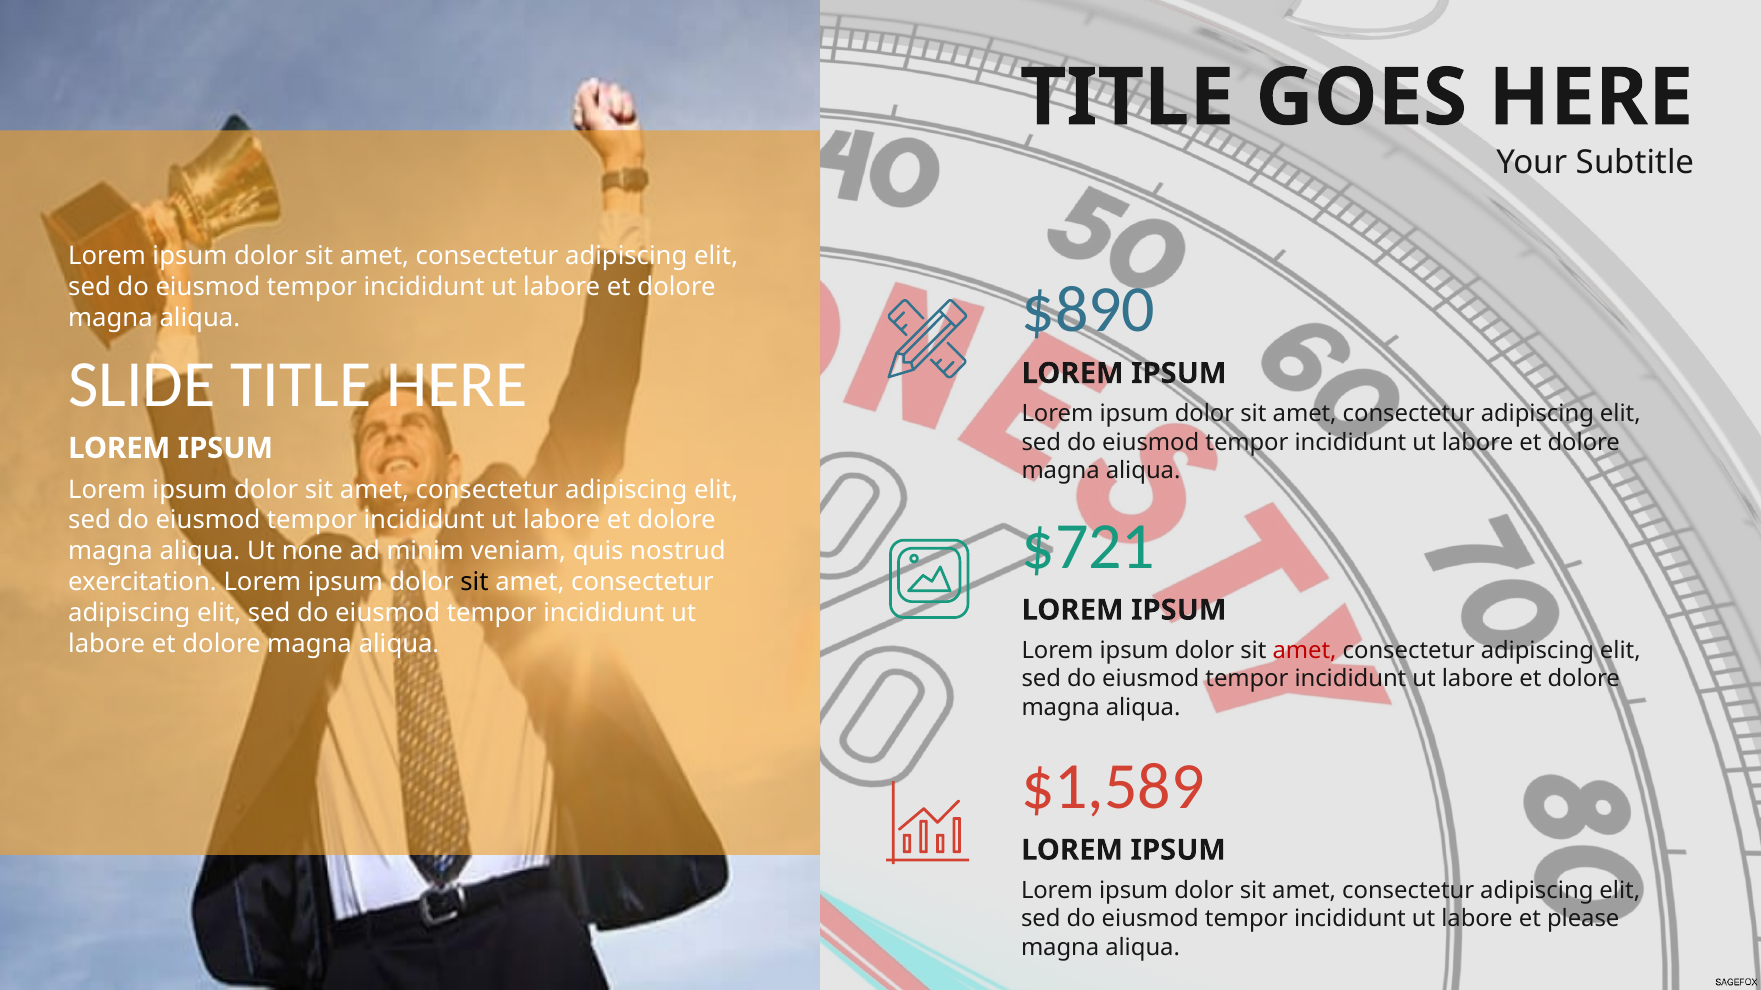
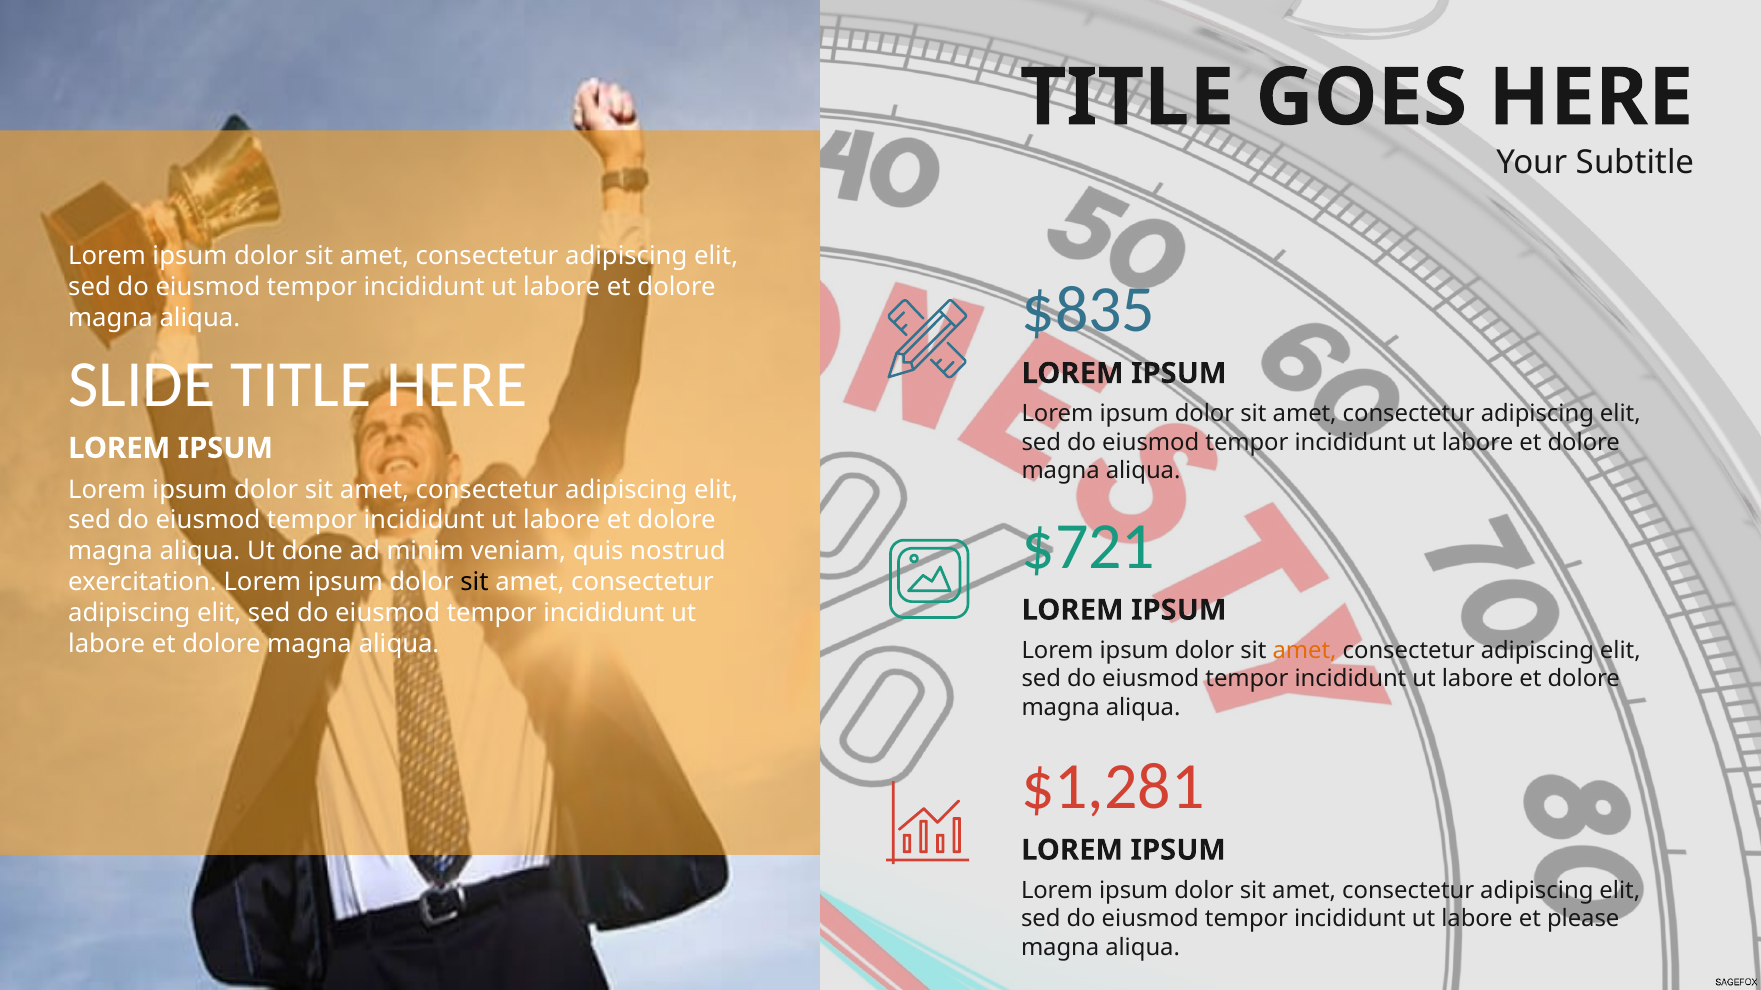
$890: $890 -> $835
none: none -> done
amet at (1305, 651) colour: red -> orange
$1,589: $1,589 -> $1,281
